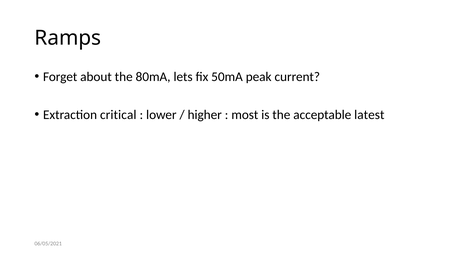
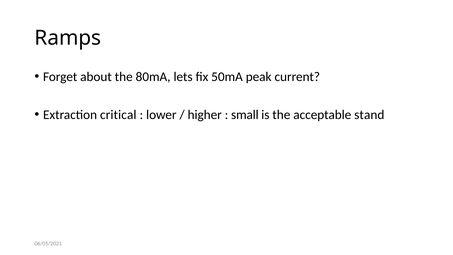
most: most -> small
latest: latest -> stand
